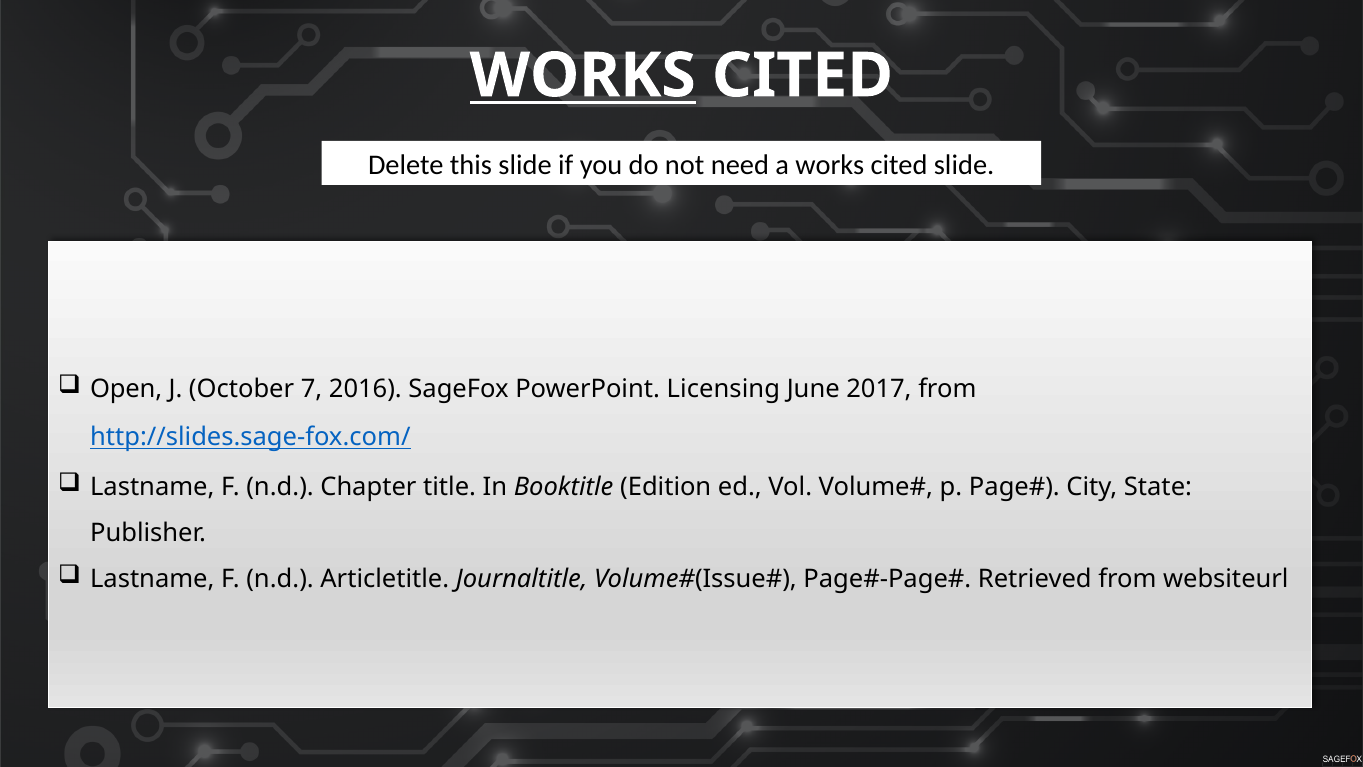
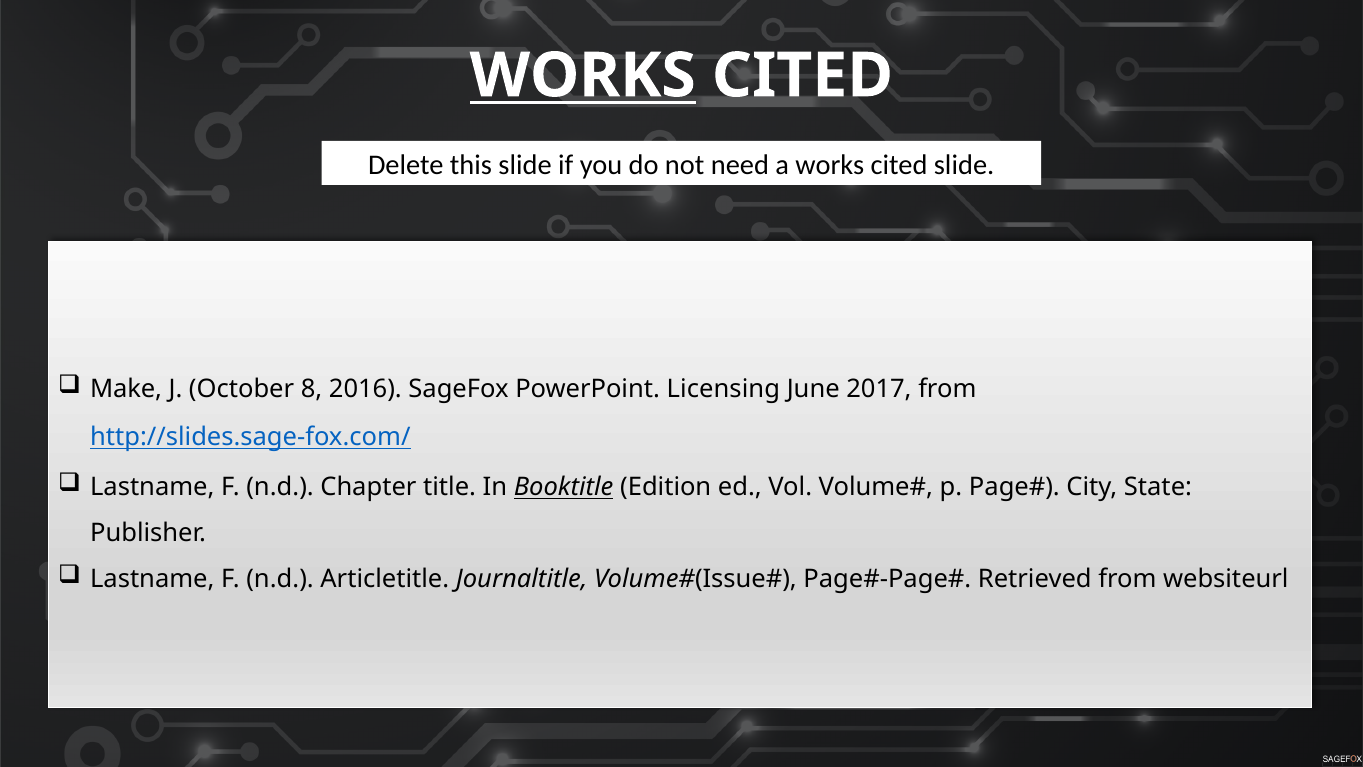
Open: Open -> Make
7: 7 -> 8
Booktitle underline: none -> present
